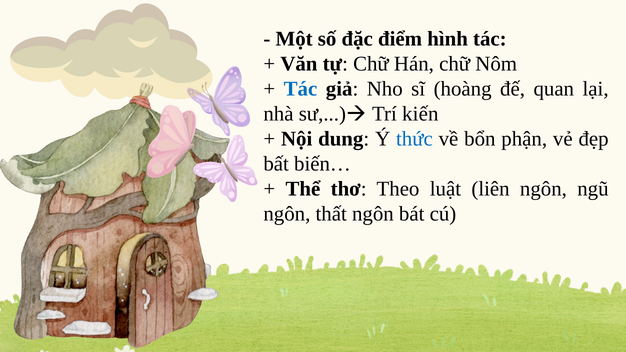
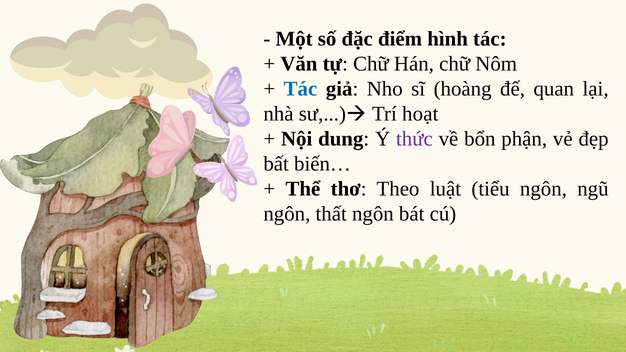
kiến: kiến -> hoạt
thức colour: blue -> purple
liên: liên -> tiểu
